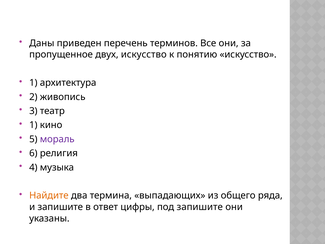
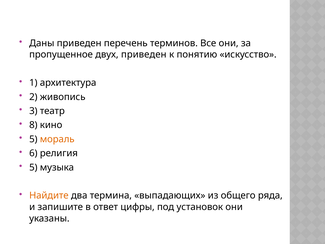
двух искусство: искусство -> приведен
1 at (33, 125): 1 -> 8
мораль colour: purple -> orange
4 at (33, 167): 4 -> 5
под запишите: запишите -> установок
